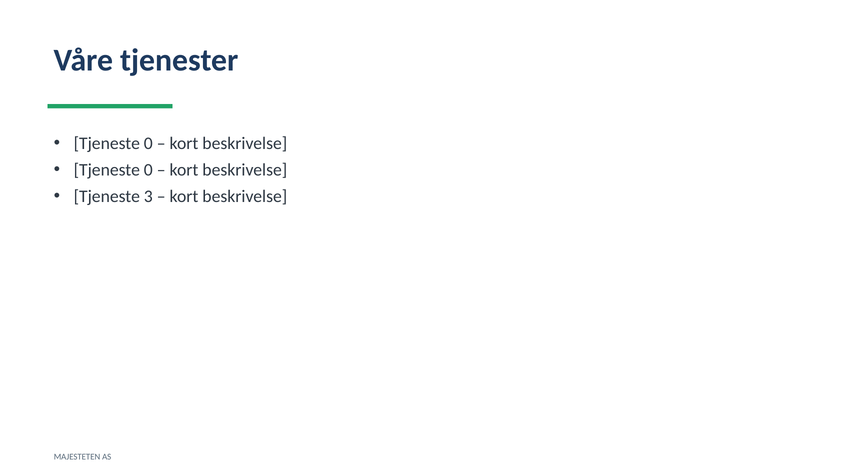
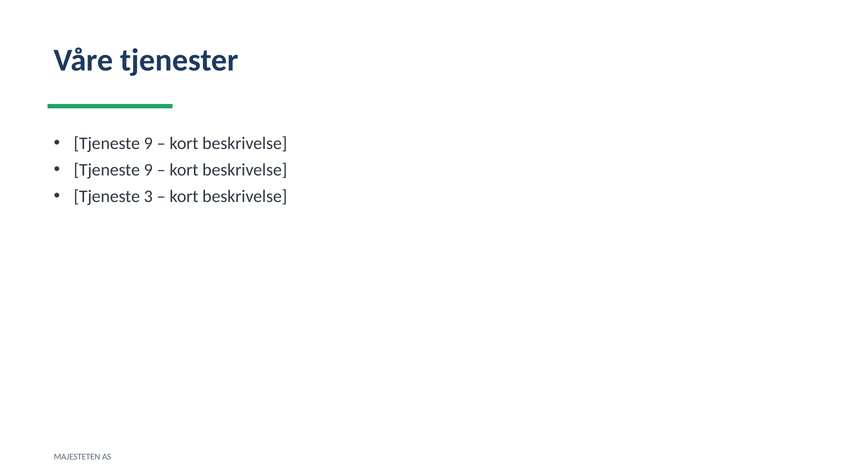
0 at (148, 143): 0 -> 9
0 at (148, 170): 0 -> 9
